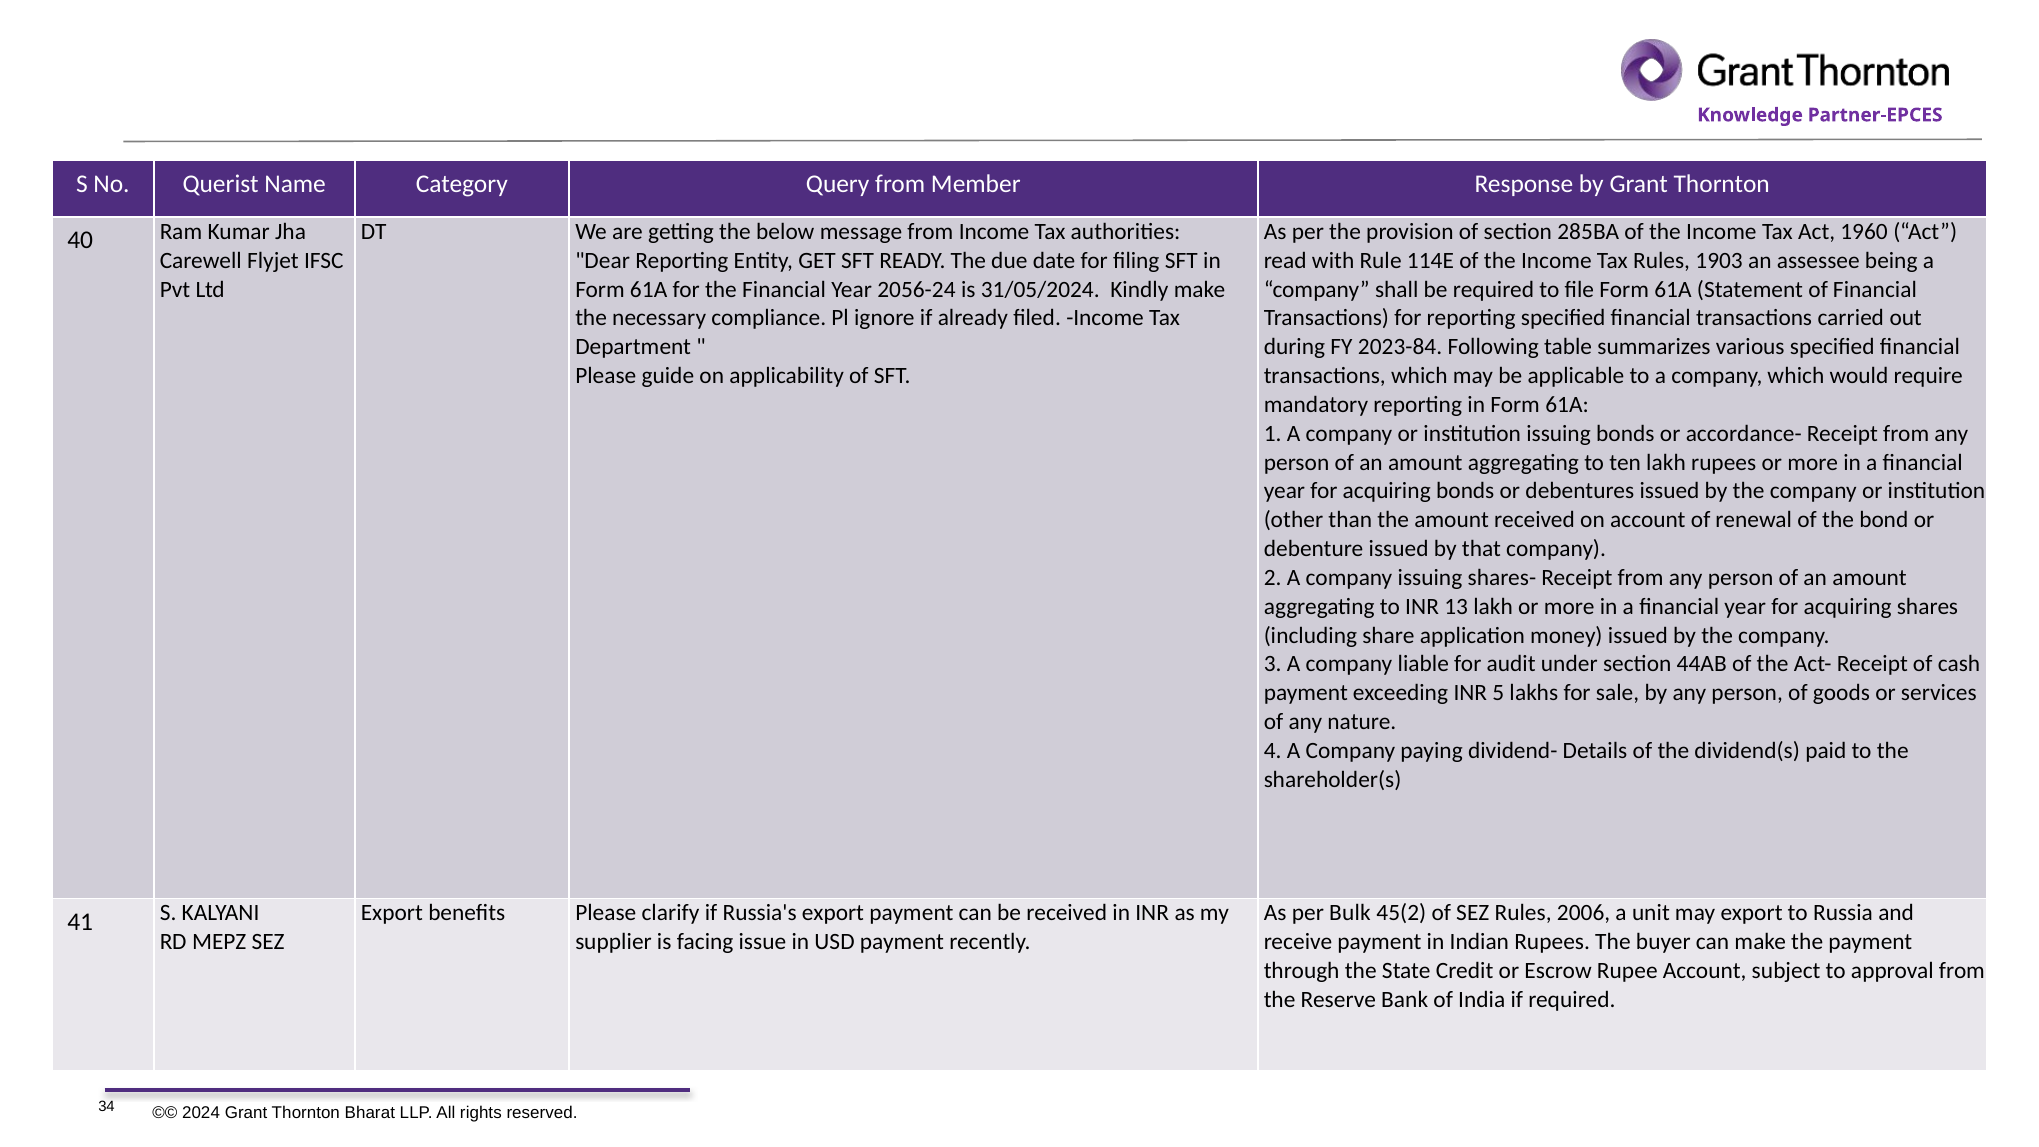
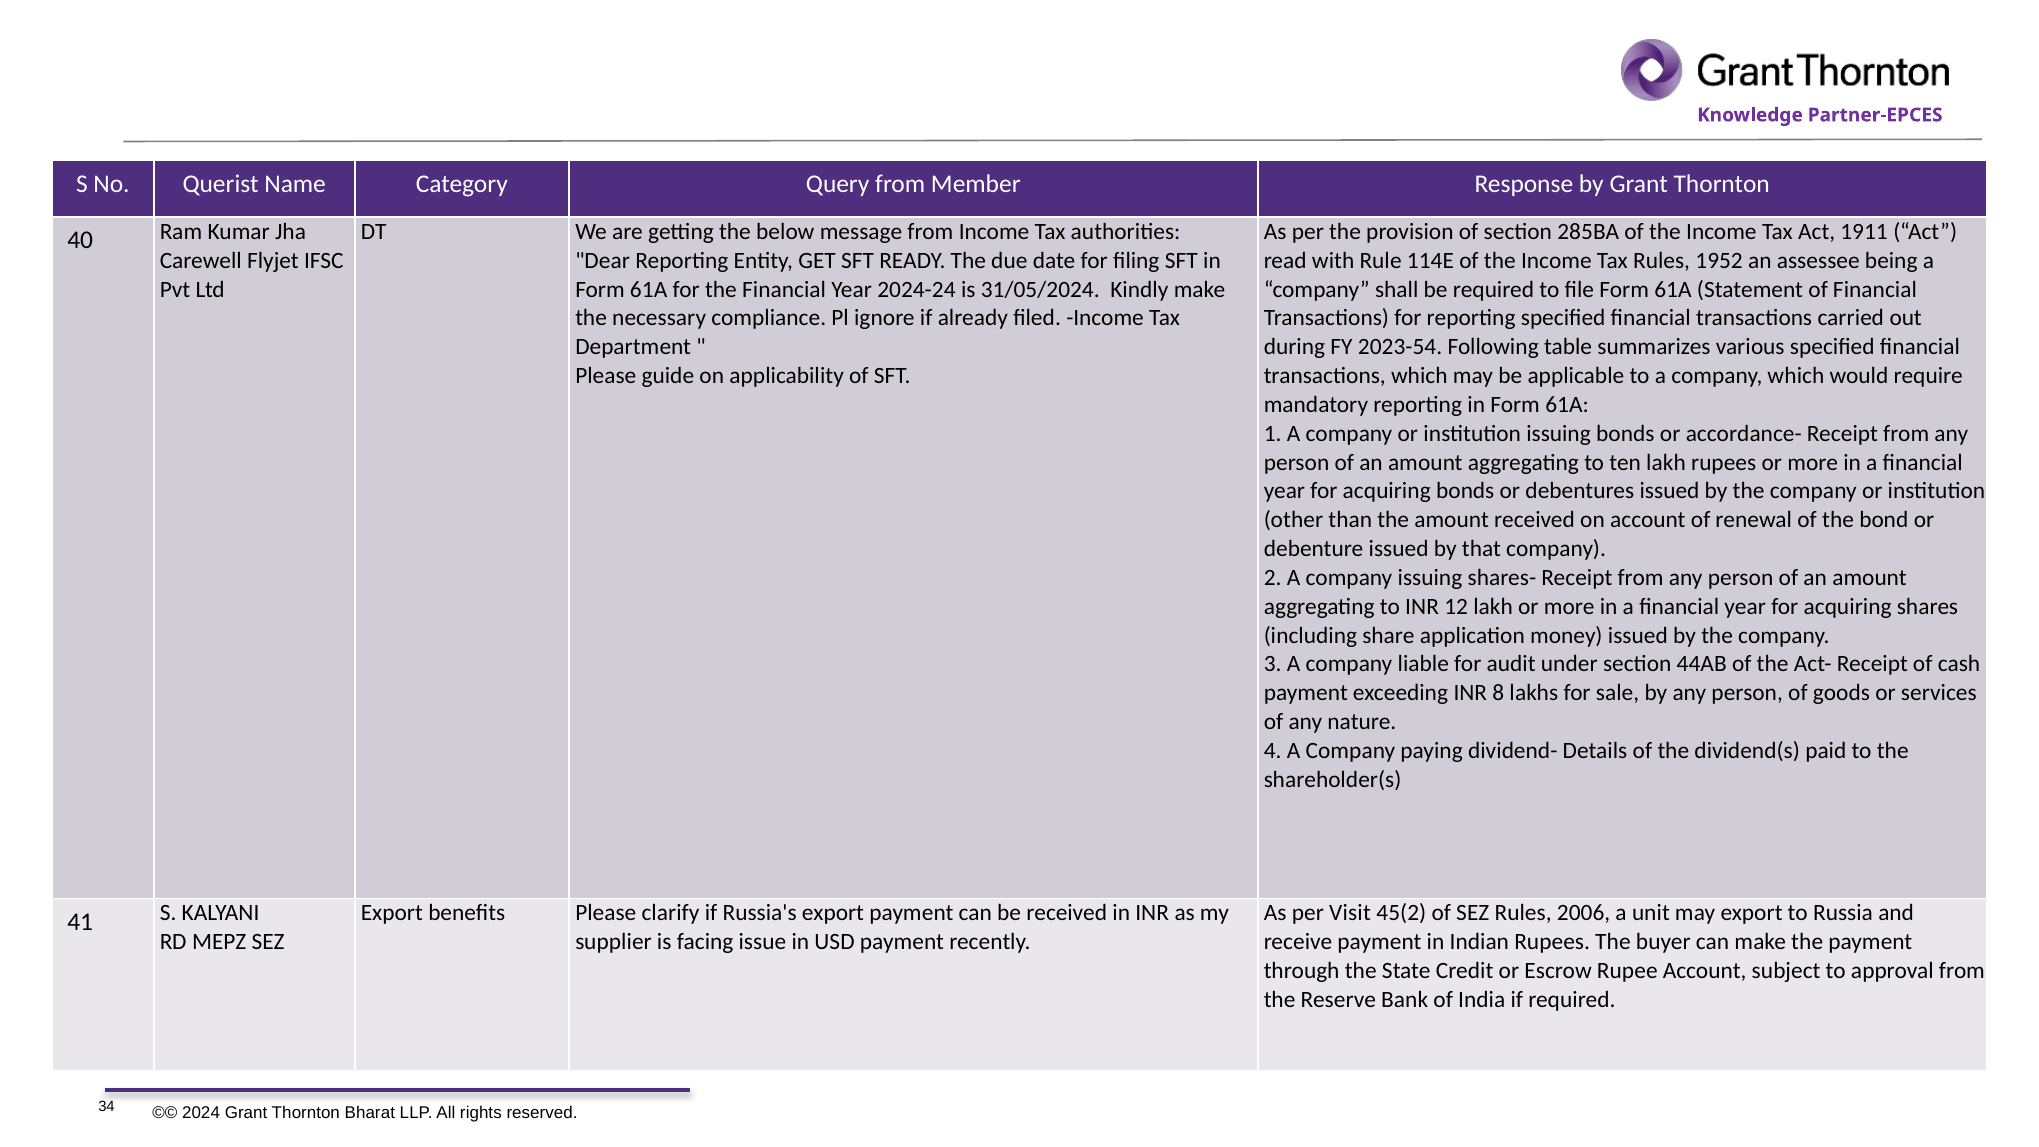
1960: 1960 -> 1911
1903: 1903 -> 1952
2056-24: 2056-24 -> 2024-24
2023-84: 2023-84 -> 2023-54
13: 13 -> 12
5: 5 -> 8
Bulk: Bulk -> Visit
